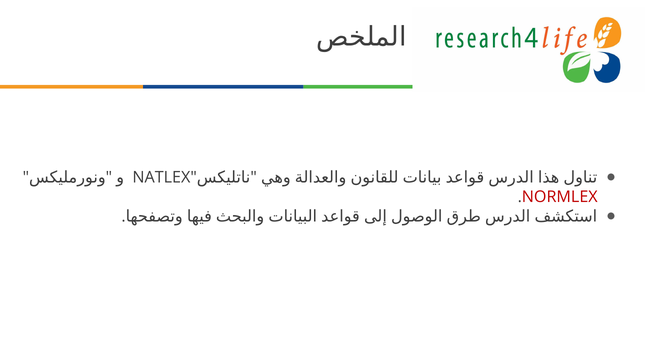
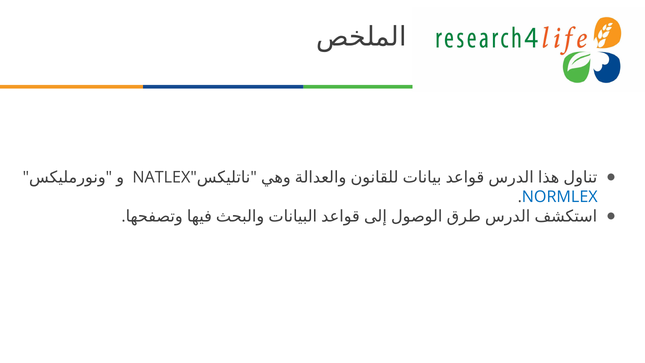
NORMLEX colour: red -> blue
